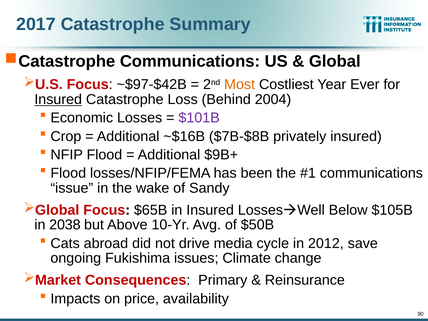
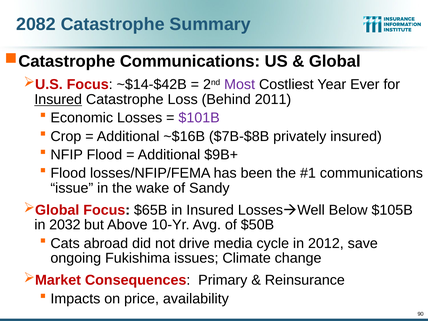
2017: 2017 -> 2082
~$97-$42B: ~$97-$42B -> ~$14-$42B
Most colour: orange -> purple
2004: 2004 -> 2011
2038: 2038 -> 2032
